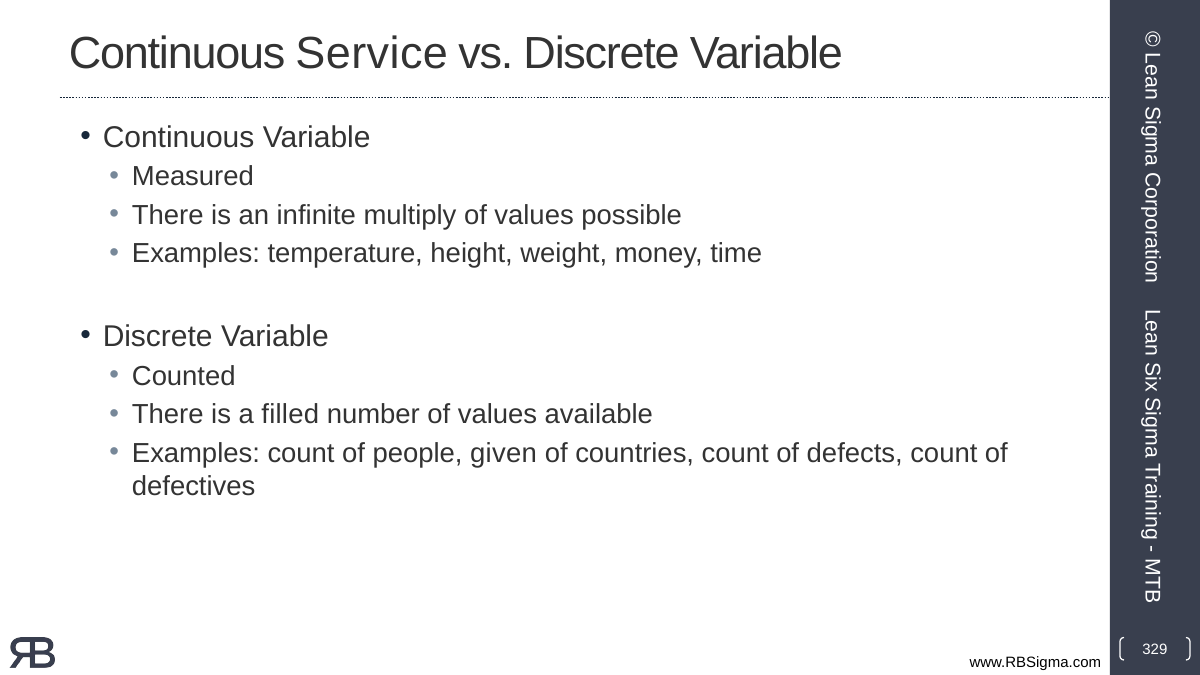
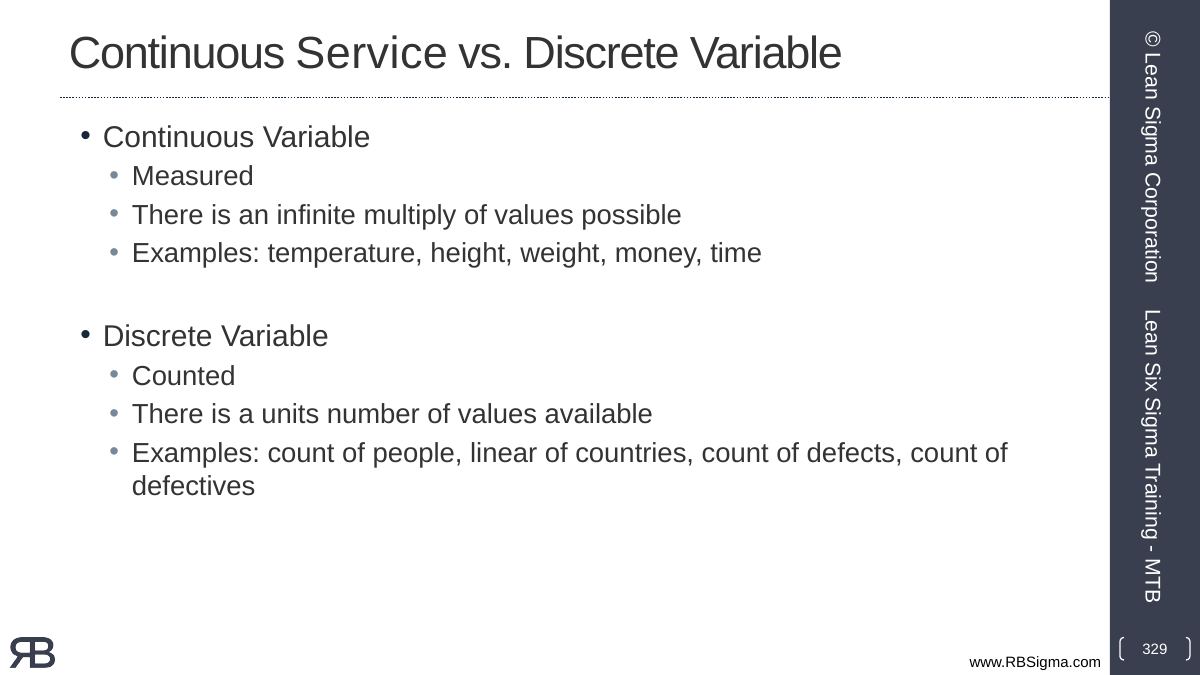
filled: filled -> units
given: given -> linear
